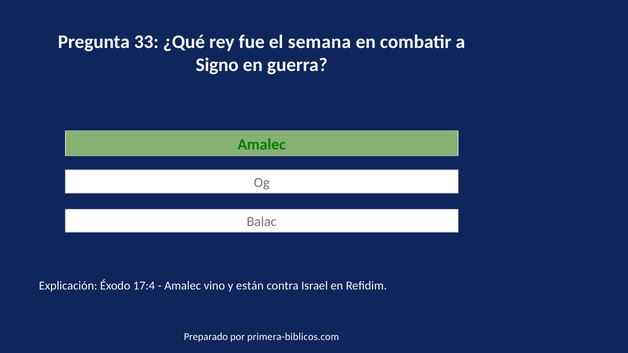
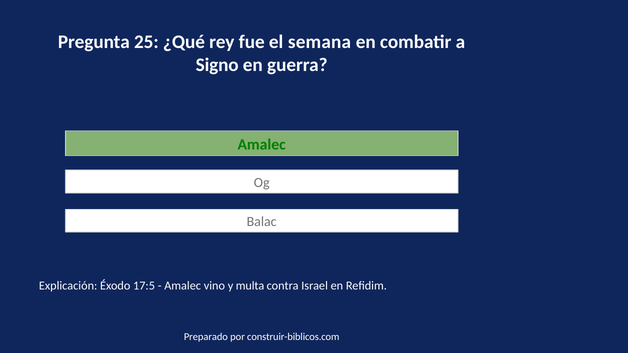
33: 33 -> 25
17:4: 17:4 -> 17:5
están: están -> multa
primera-biblicos.com: primera-biblicos.com -> construir-biblicos.com
